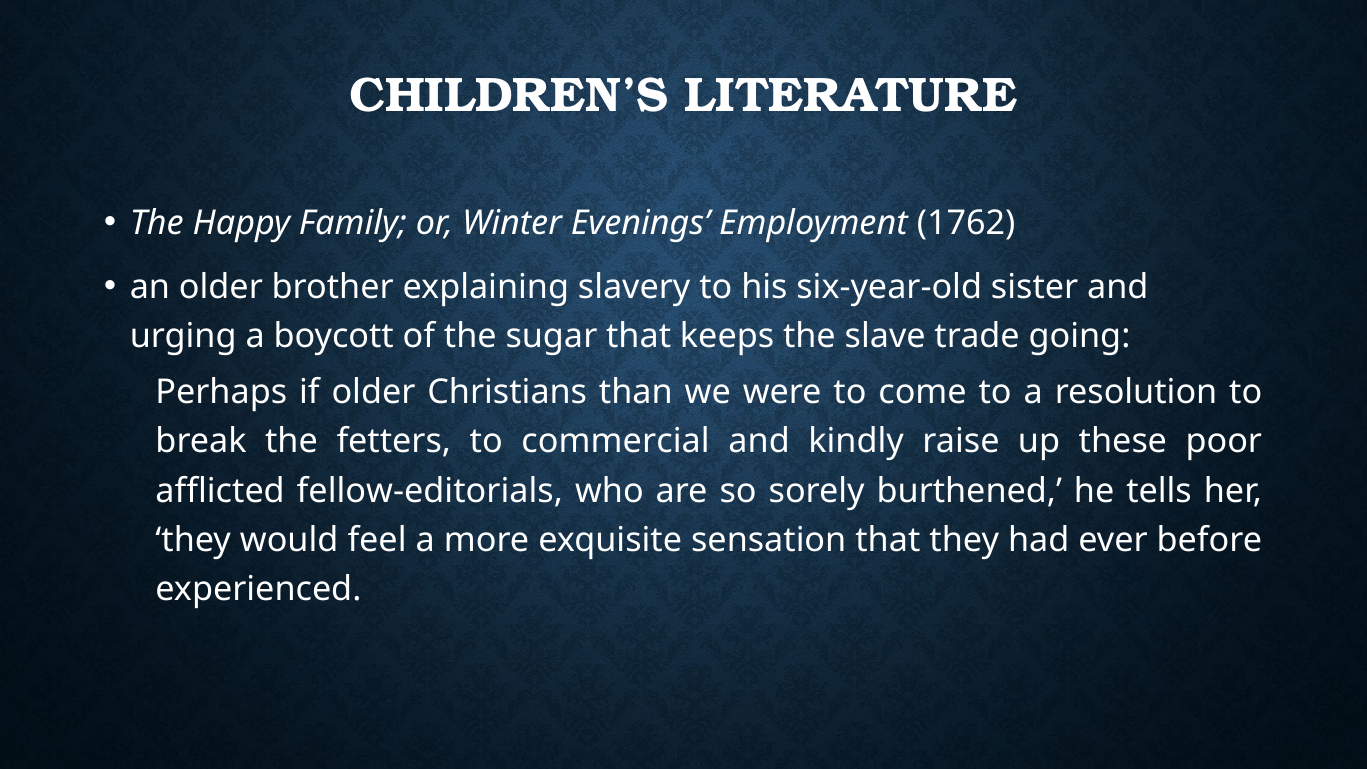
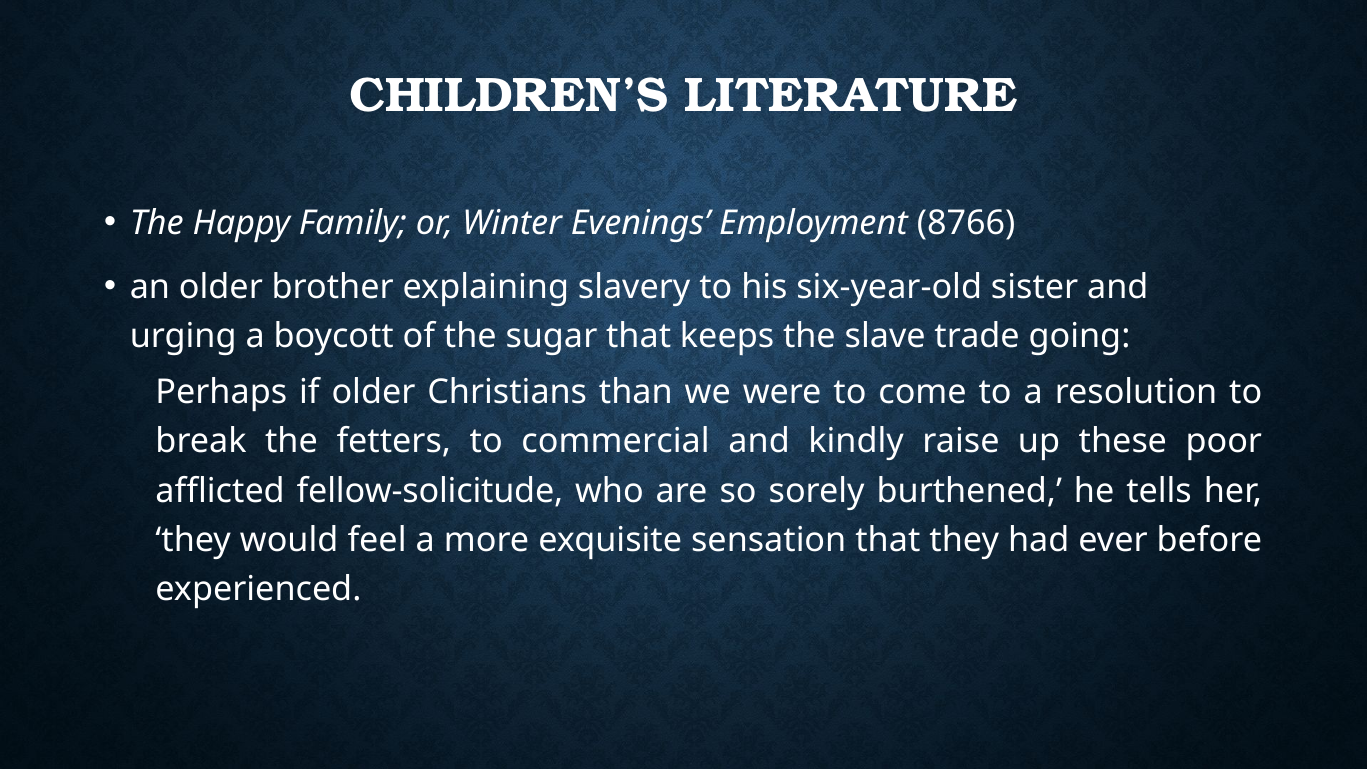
1762: 1762 -> 8766
fellow-editorials: fellow-editorials -> fellow-solicitude
